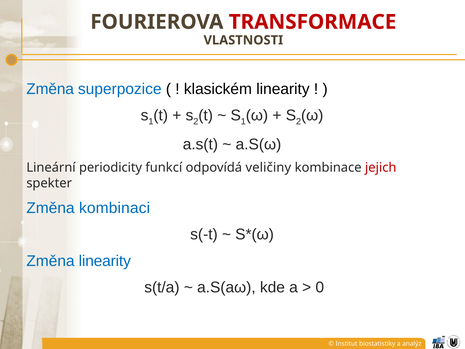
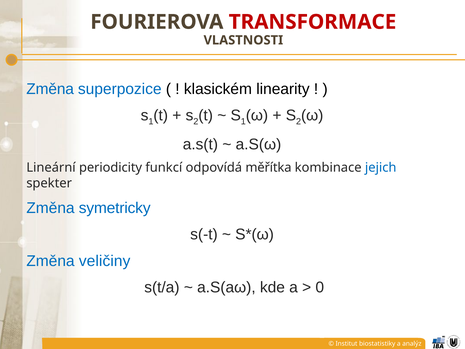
veličiny: veličiny -> měřítka
jejich colour: red -> blue
kombinaci: kombinaci -> symetricky
Změna linearity: linearity -> veličiny
